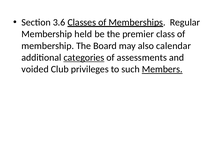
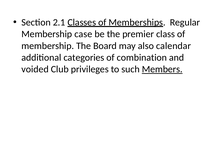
3.6: 3.6 -> 2.1
held: held -> case
categories underline: present -> none
assessments: assessments -> combination
